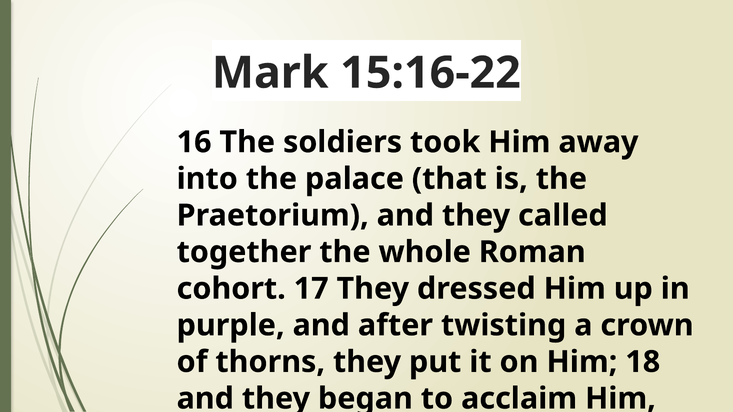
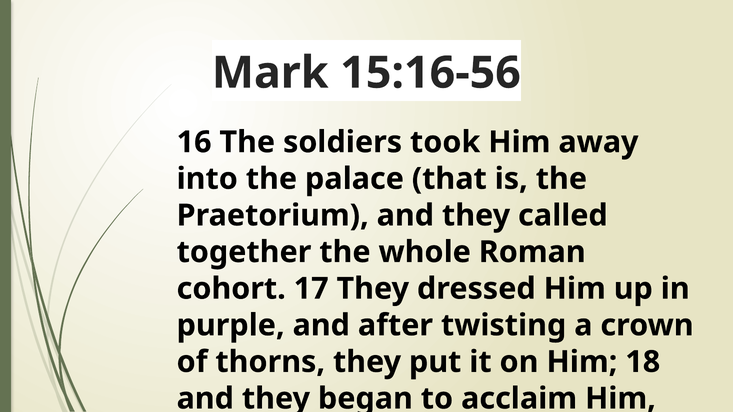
15:16-22: 15:16-22 -> 15:16-56
